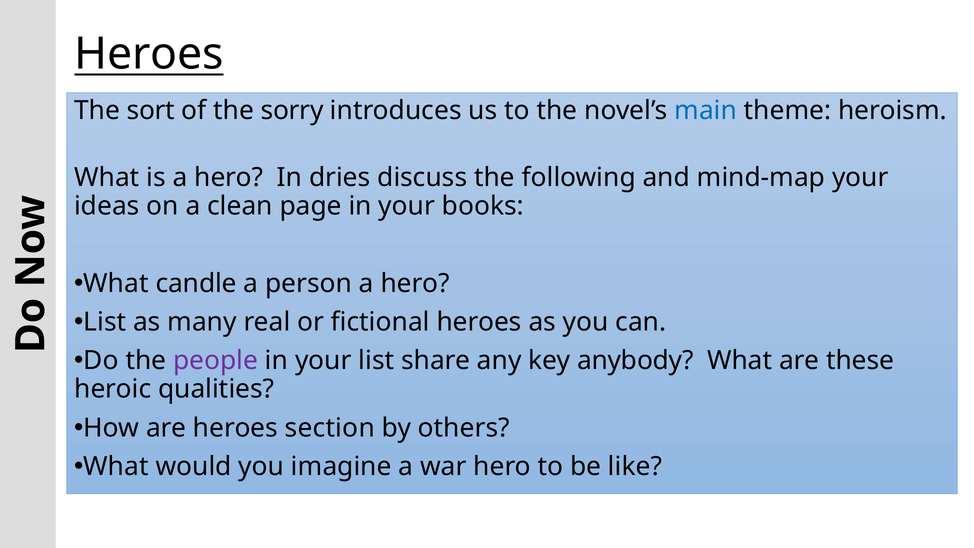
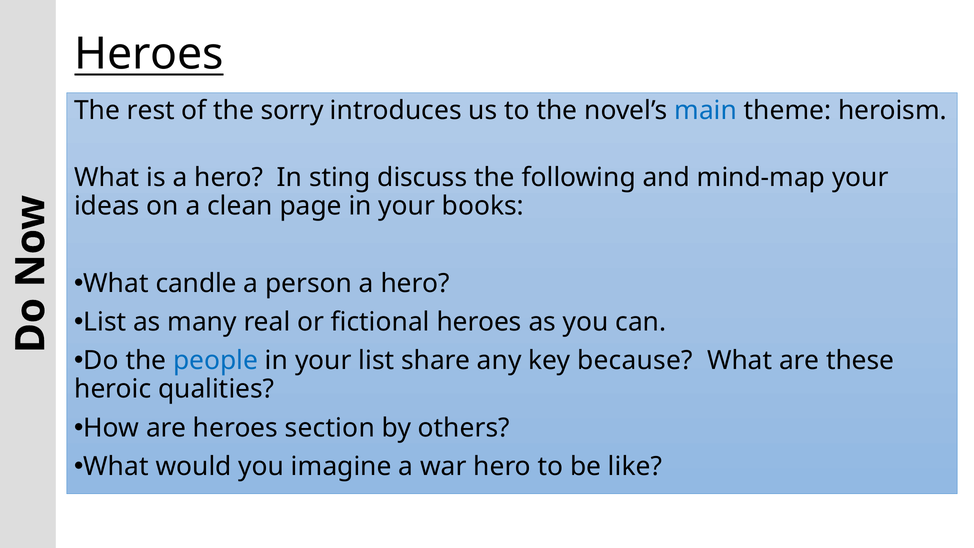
sort: sort -> rest
dries: dries -> sting
people colour: purple -> blue
anybody: anybody -> because
